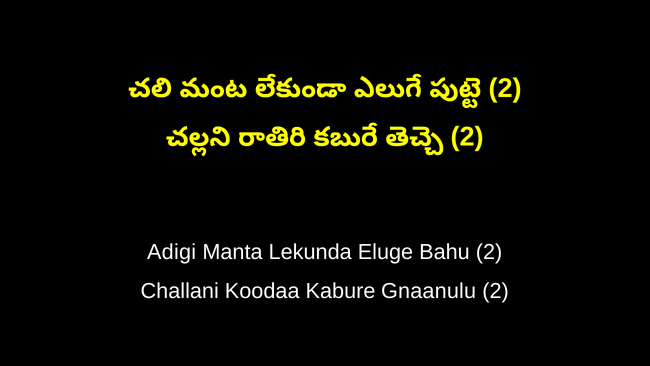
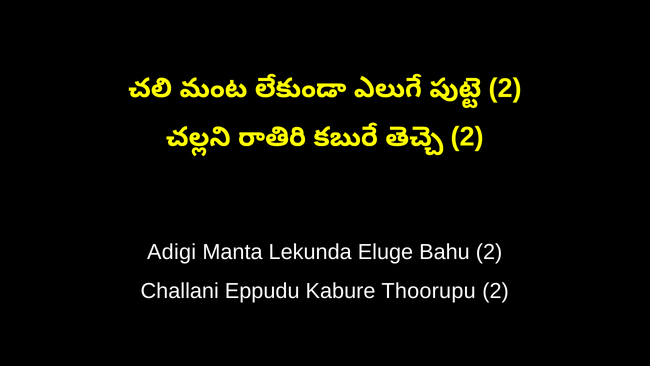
Koodaa: Koodaa -> Eppudu
Gnaanulu: Gnaanulu -> Thoorupu
